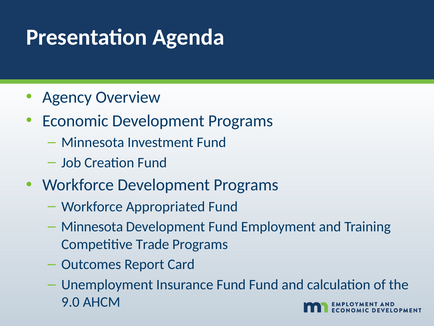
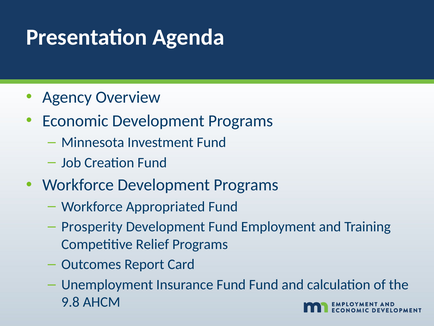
Minnesota at (92, 227): Minnesota -> Prosperity
Trade: Trade -> Relief
9.0: 9.0 -> 9.8
